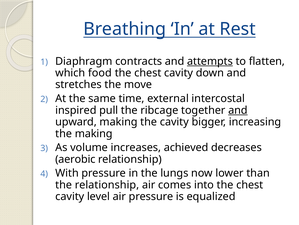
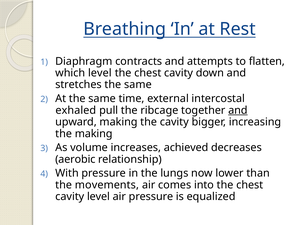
attempts underline: present -> none
which food: food -> level
stretches the move: move -> same
inspired: inspired -> exhaled
the relationship: relationship -> movements
